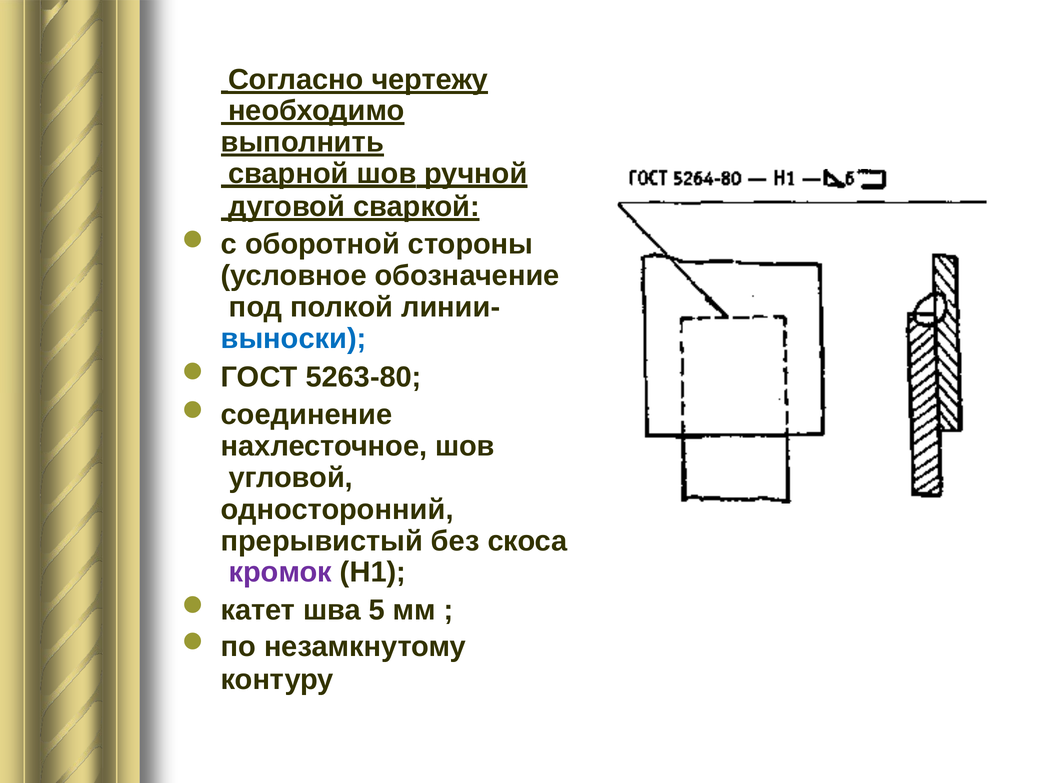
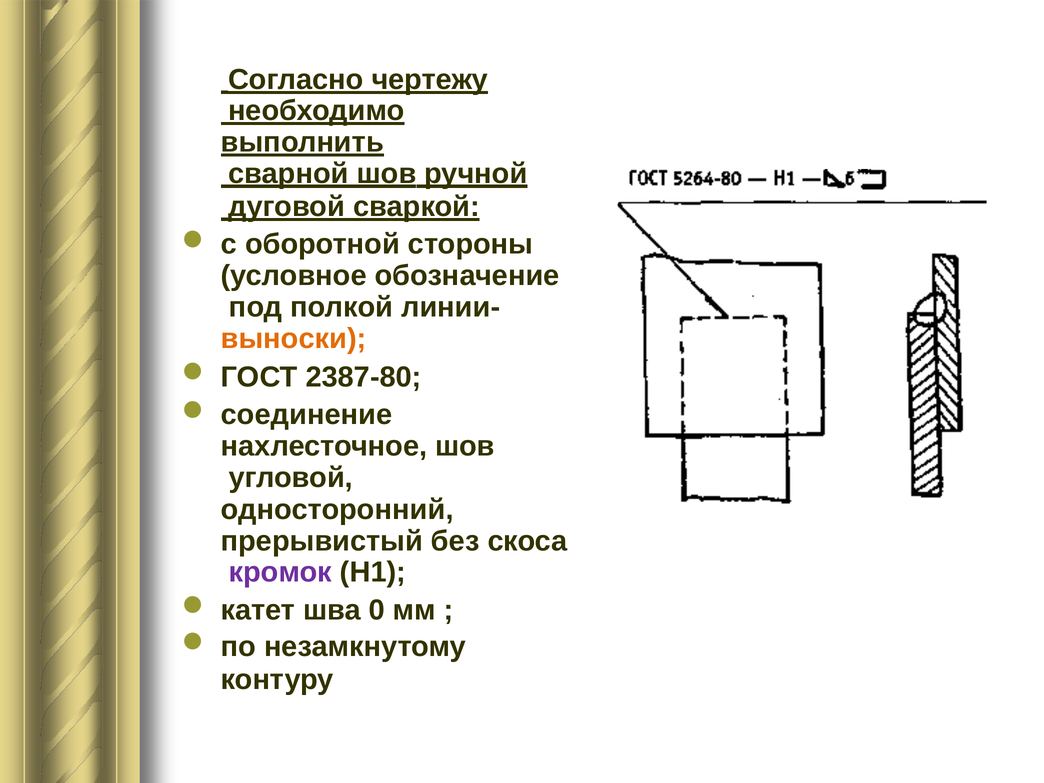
выноски colour: blue -> orange
5263-80: 5263-80 -> 2387-80
5: 5 -> 0
